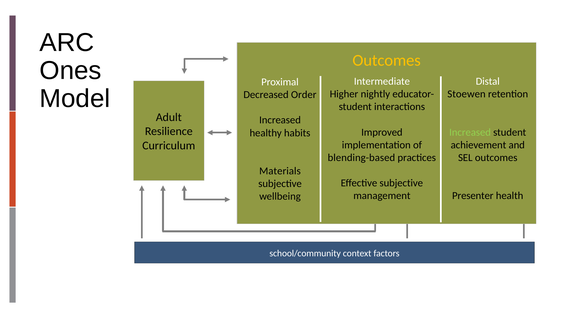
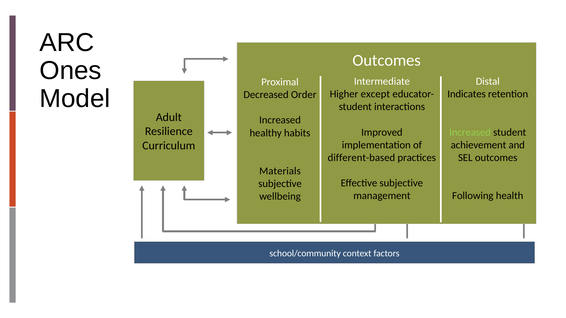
Outcomes at (387, 60) colour: yellow -> white
nightly: nightly -> except
Stoewen: Stoewen -> Indicates
blending-based: blending-based -> different-based
Presenter: Presenter -> Following
